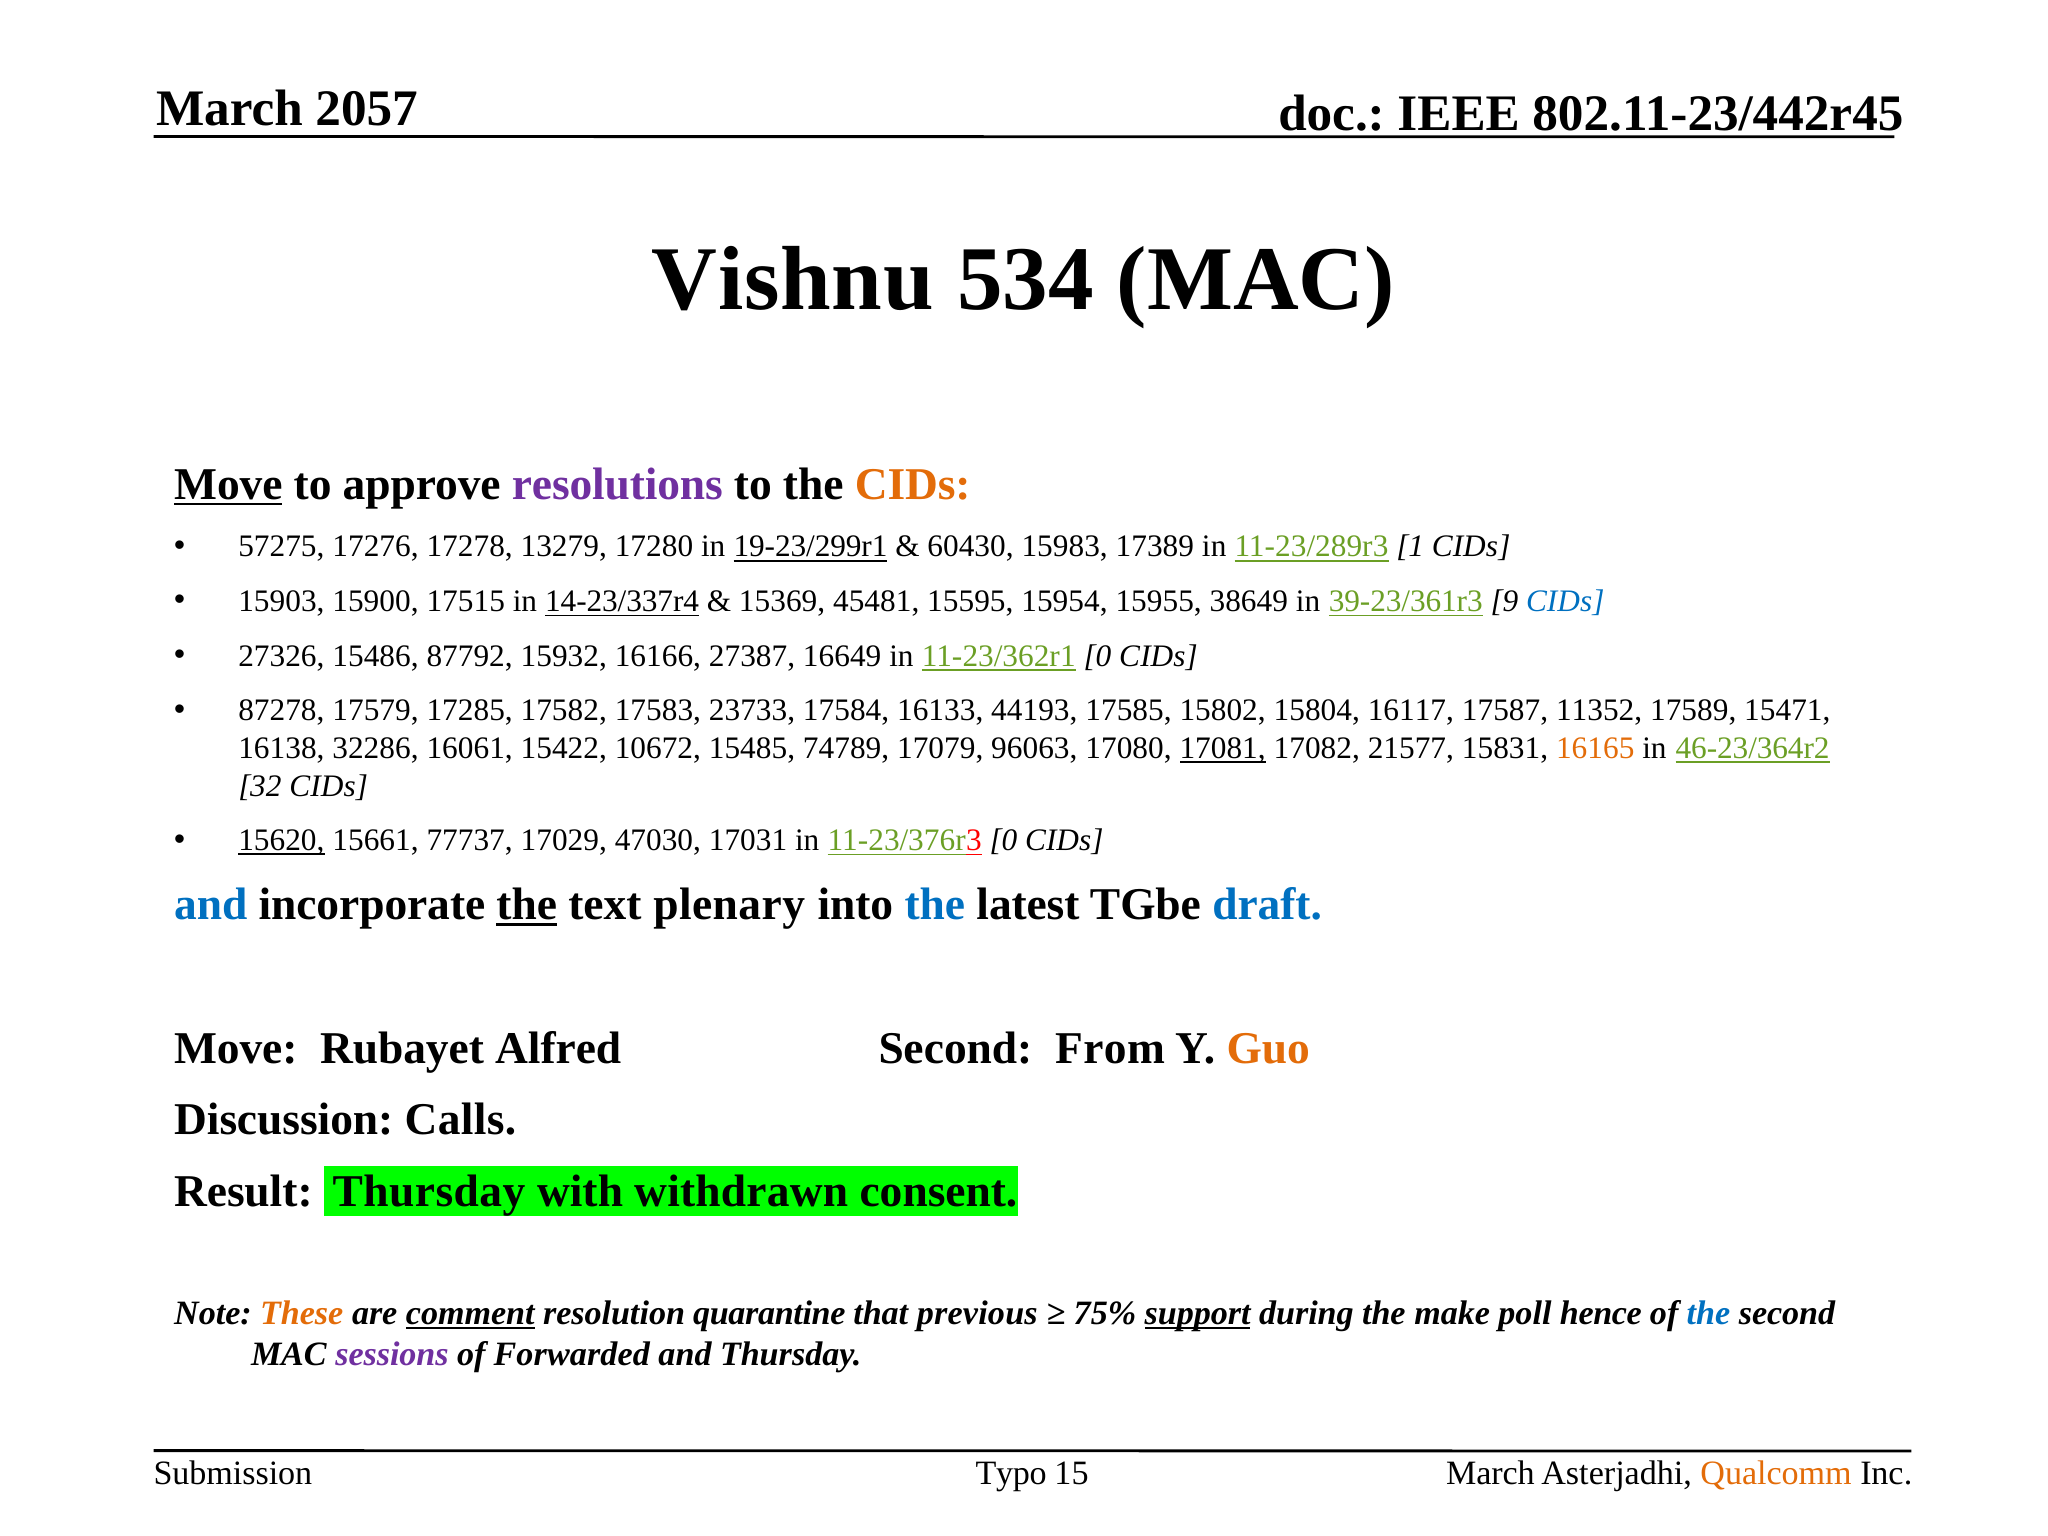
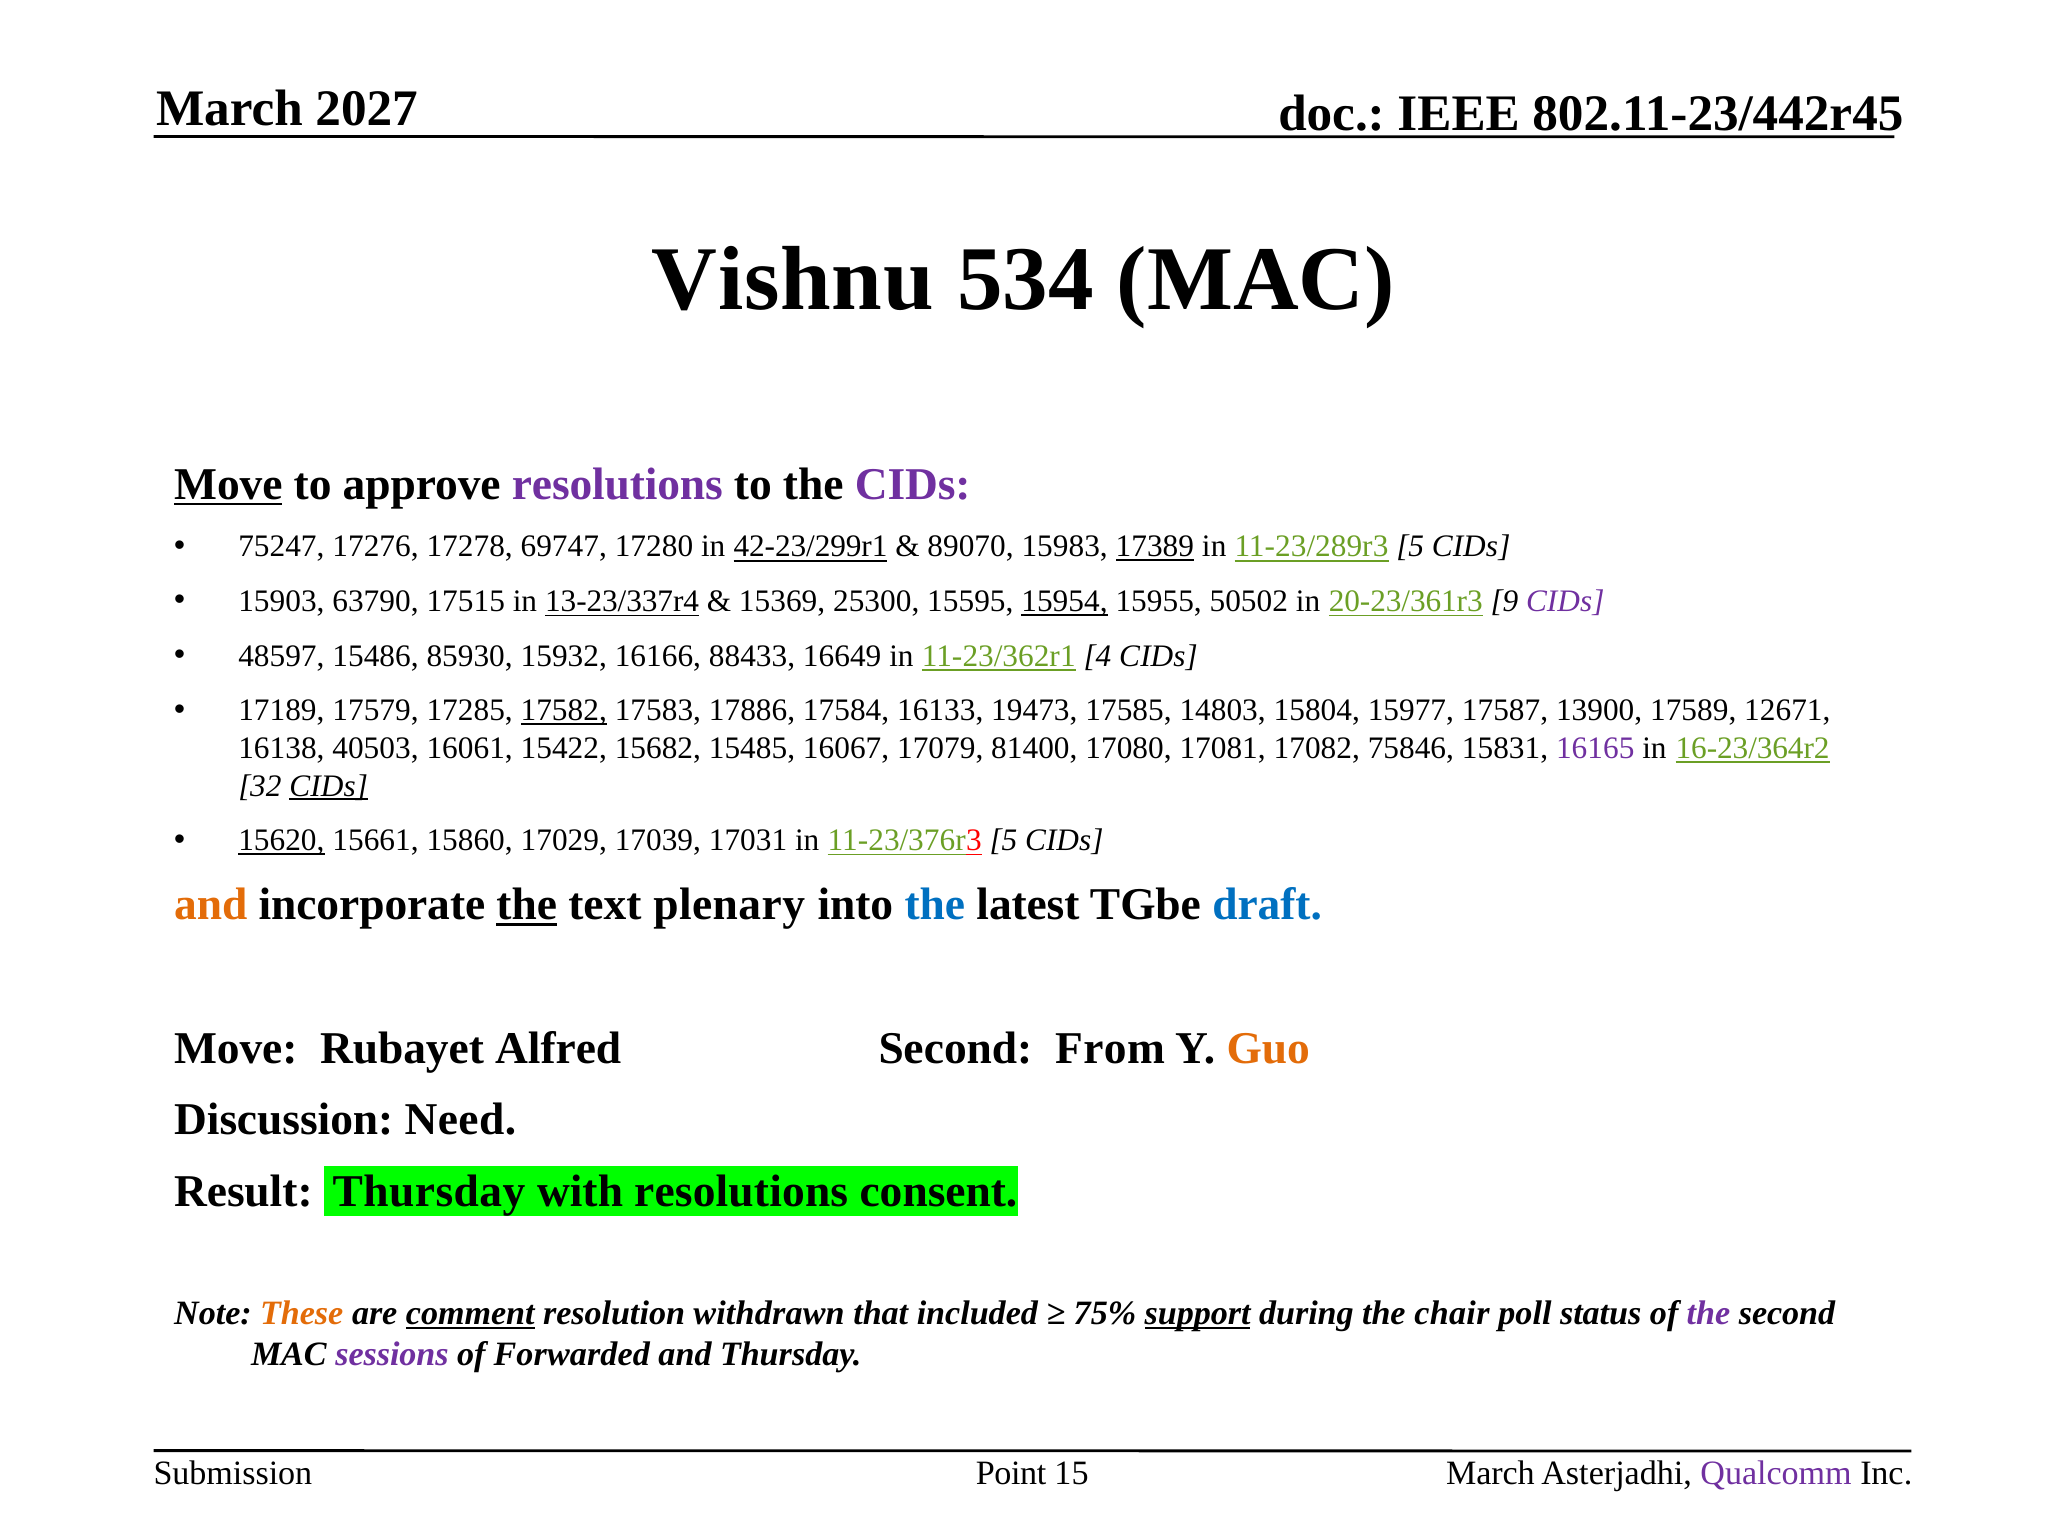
2057: 2057 -> 2027
CIDs at (913, 484) colour: orange -> purple
57275: 57275 -> 75247
13279: 13279 -> 69747
19-23/299r1: 19-23/299r1 -> 42-23/299r1
60430: 60430 -> 89070
17389 underline: none -> present
11-23/289r3 1: 1 -> 5
15900: 15900 -> 63790
14-23/337r4: 14-23/337r4 -> 13-23/337r4
45481: 45481 -> 25300
15954 underline: none -> present
38649: 38649 -> 50502
39-23/361r3: 39-23/361r3 -> 20-23/361r3
CIDs at (1565, 601) colour: blue -> purple
27326: 27326 -> 48597
87792: 87792 -> 85930
27387: 27387 -> 88433
11-23/362r1 0: 0 -> 4
87278: 87278 -> 17189
17582 underline: none -> present
23733: 23733 -> 17886
44193: 44193 -> 19473
15802: 15802 -> 14803
16117: 16117 -> 15977
11352: 11352 -> 13900
15471: 15471 -> 12671
32286: 32286 -> 40503
10672: 10672 -> 15682
74789: 74789 -> 16067
96063: 96063 -> 81400
17081 underline: present -> none
21577: 21577 -> 75846
16165 colour: orange -> purple
46-23/364r2: 46-23/364r2 -> 16-23/364r2
CIDs at (329, 786) underline: none -> present
77737: 77737 -> 15860
47030: 47030 -> 17039
11-23/376r3 0: 0 -> 5
and at (211, 905) colour: blue -> orange
Calls: Calls -> Need
with withdrawn: withdrawn -> resolutions
quarantine: quarantine -> withdrawn
previous: previous -> included
make: make -> chair
hence: hence -> status
the at (1708, 1313) colour: blue -> purple
Typo: Typo -> Point
Qualcomm colour: orange -> purple
